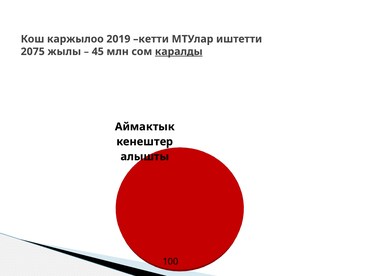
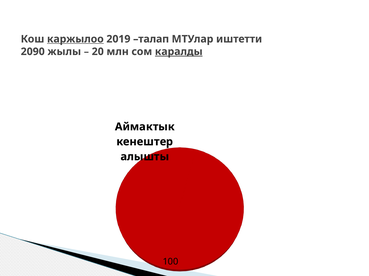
каржылоо underline: none -> present
кетти: кетти -> талап
2075: 2075 -> 2090
45: 45 -> 20
